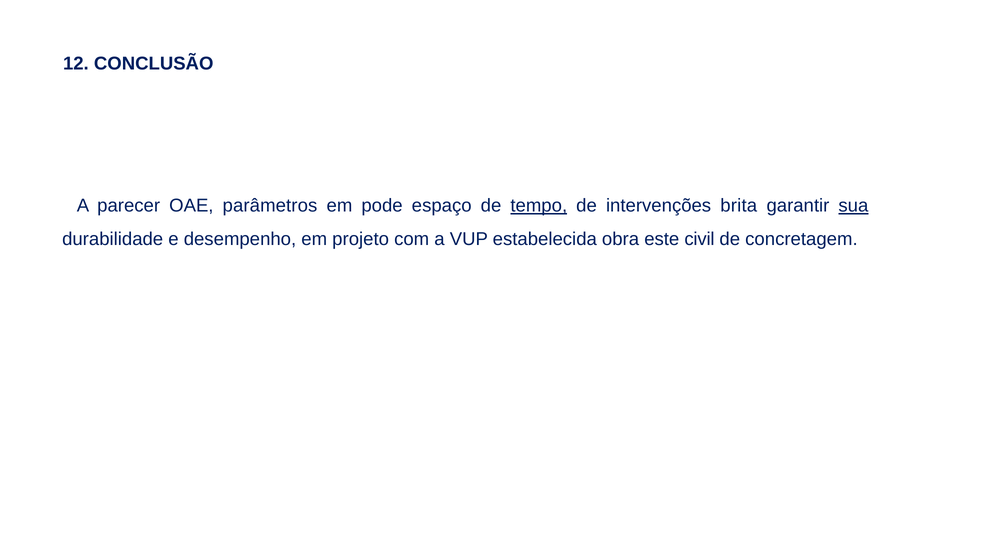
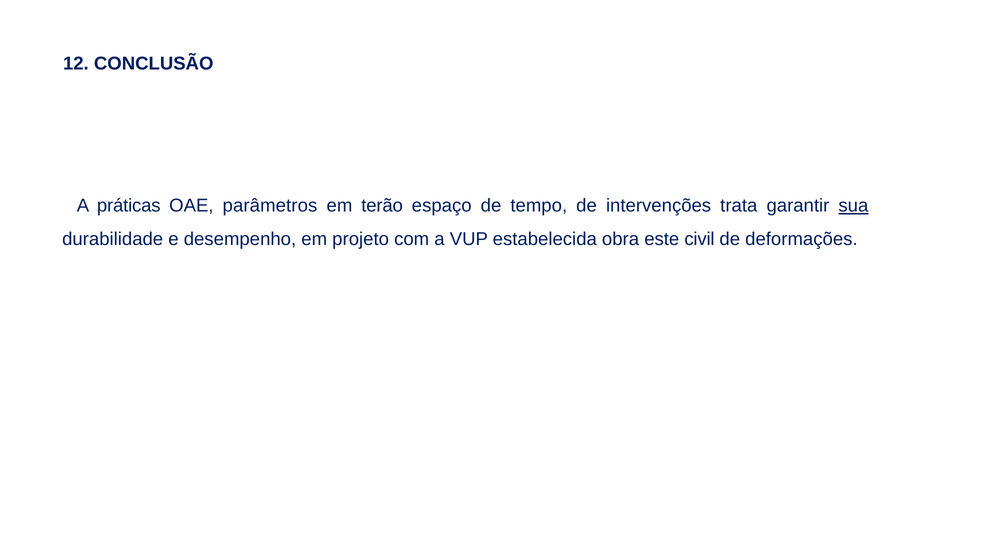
parecer: parecer -> práticas
pode: pode -> terão
tempo underline: present -> none
brita: brita -> trata
concretagem: concretagem -> deformações
